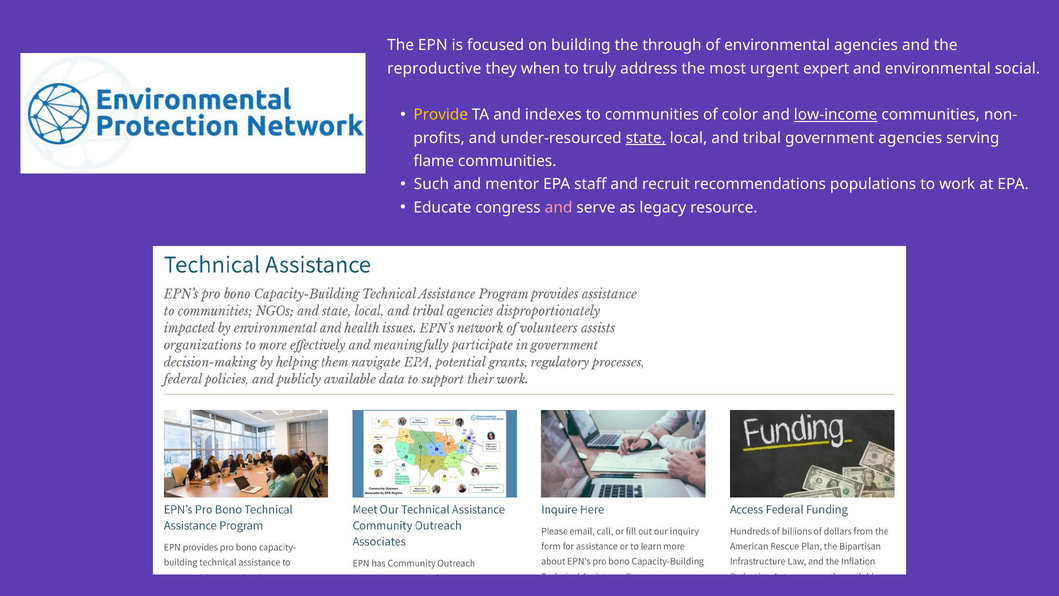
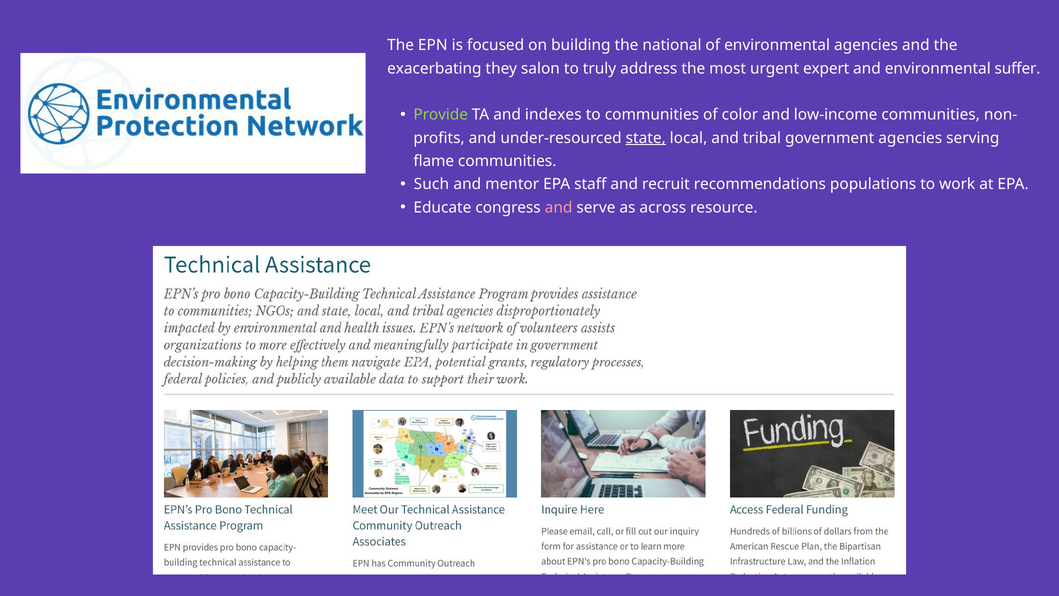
through: through -> national
reproductive: reproductive -> exacerbating
when: when -> salon
social: social -> suffer
Provide colour: yellow -> light green
low-income underline: present -> none
legacy: legacy -> across
